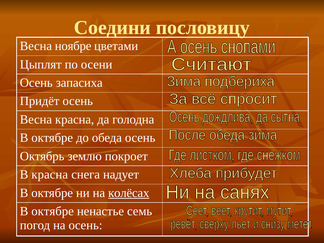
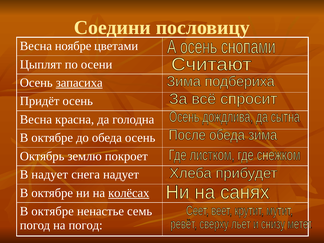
запасиха underline: none -> present
В красна: красна -> надует
на осень: осень -> погод
